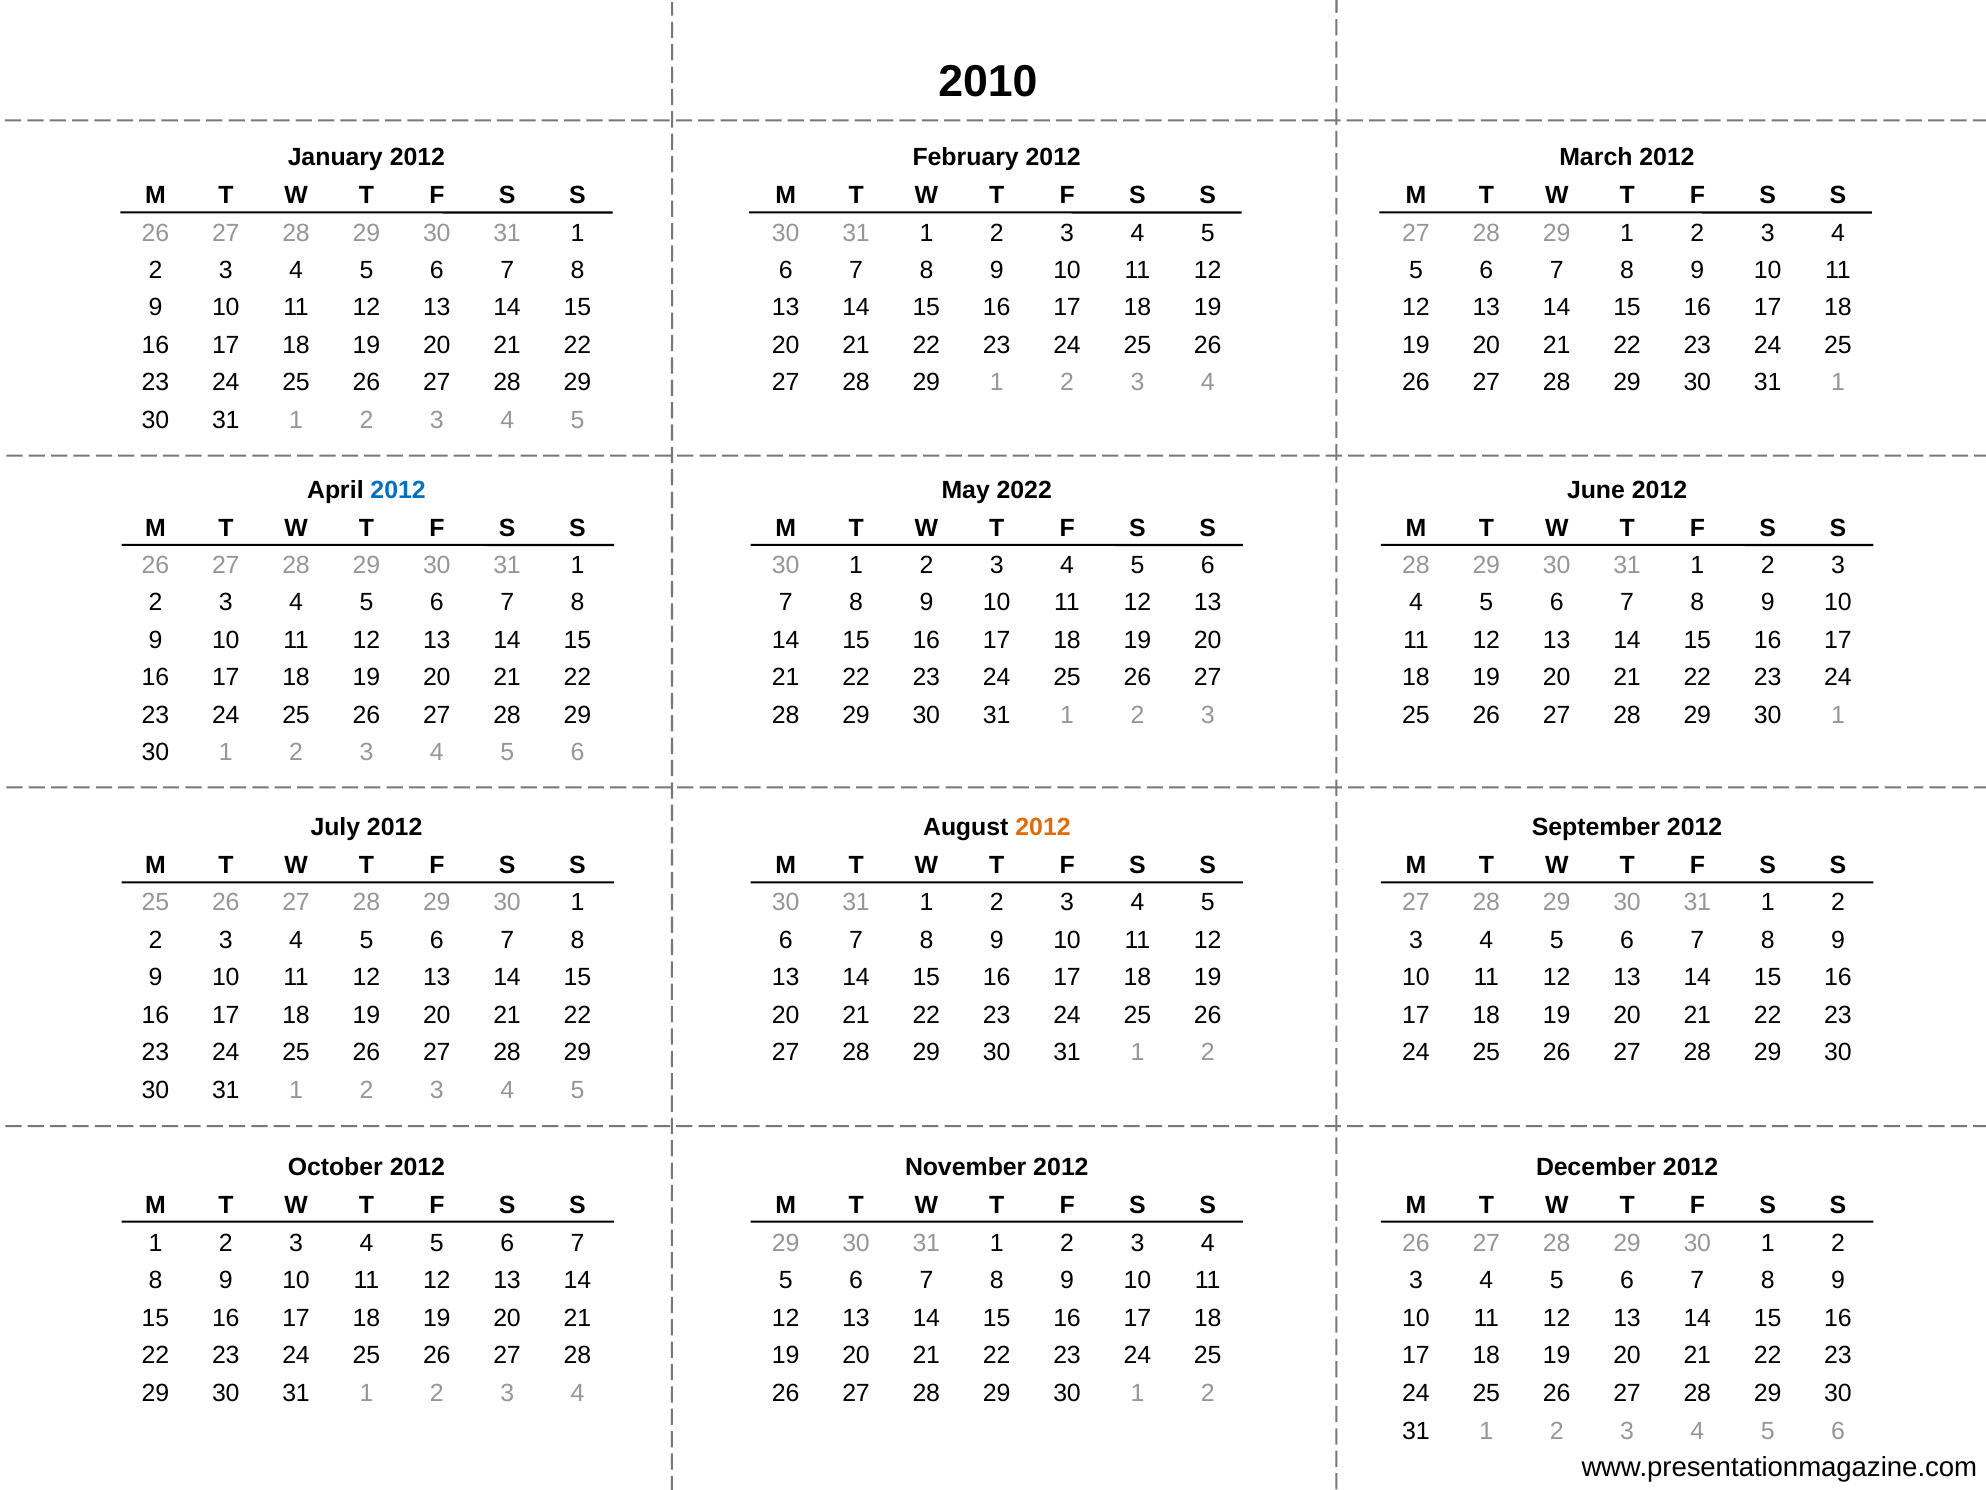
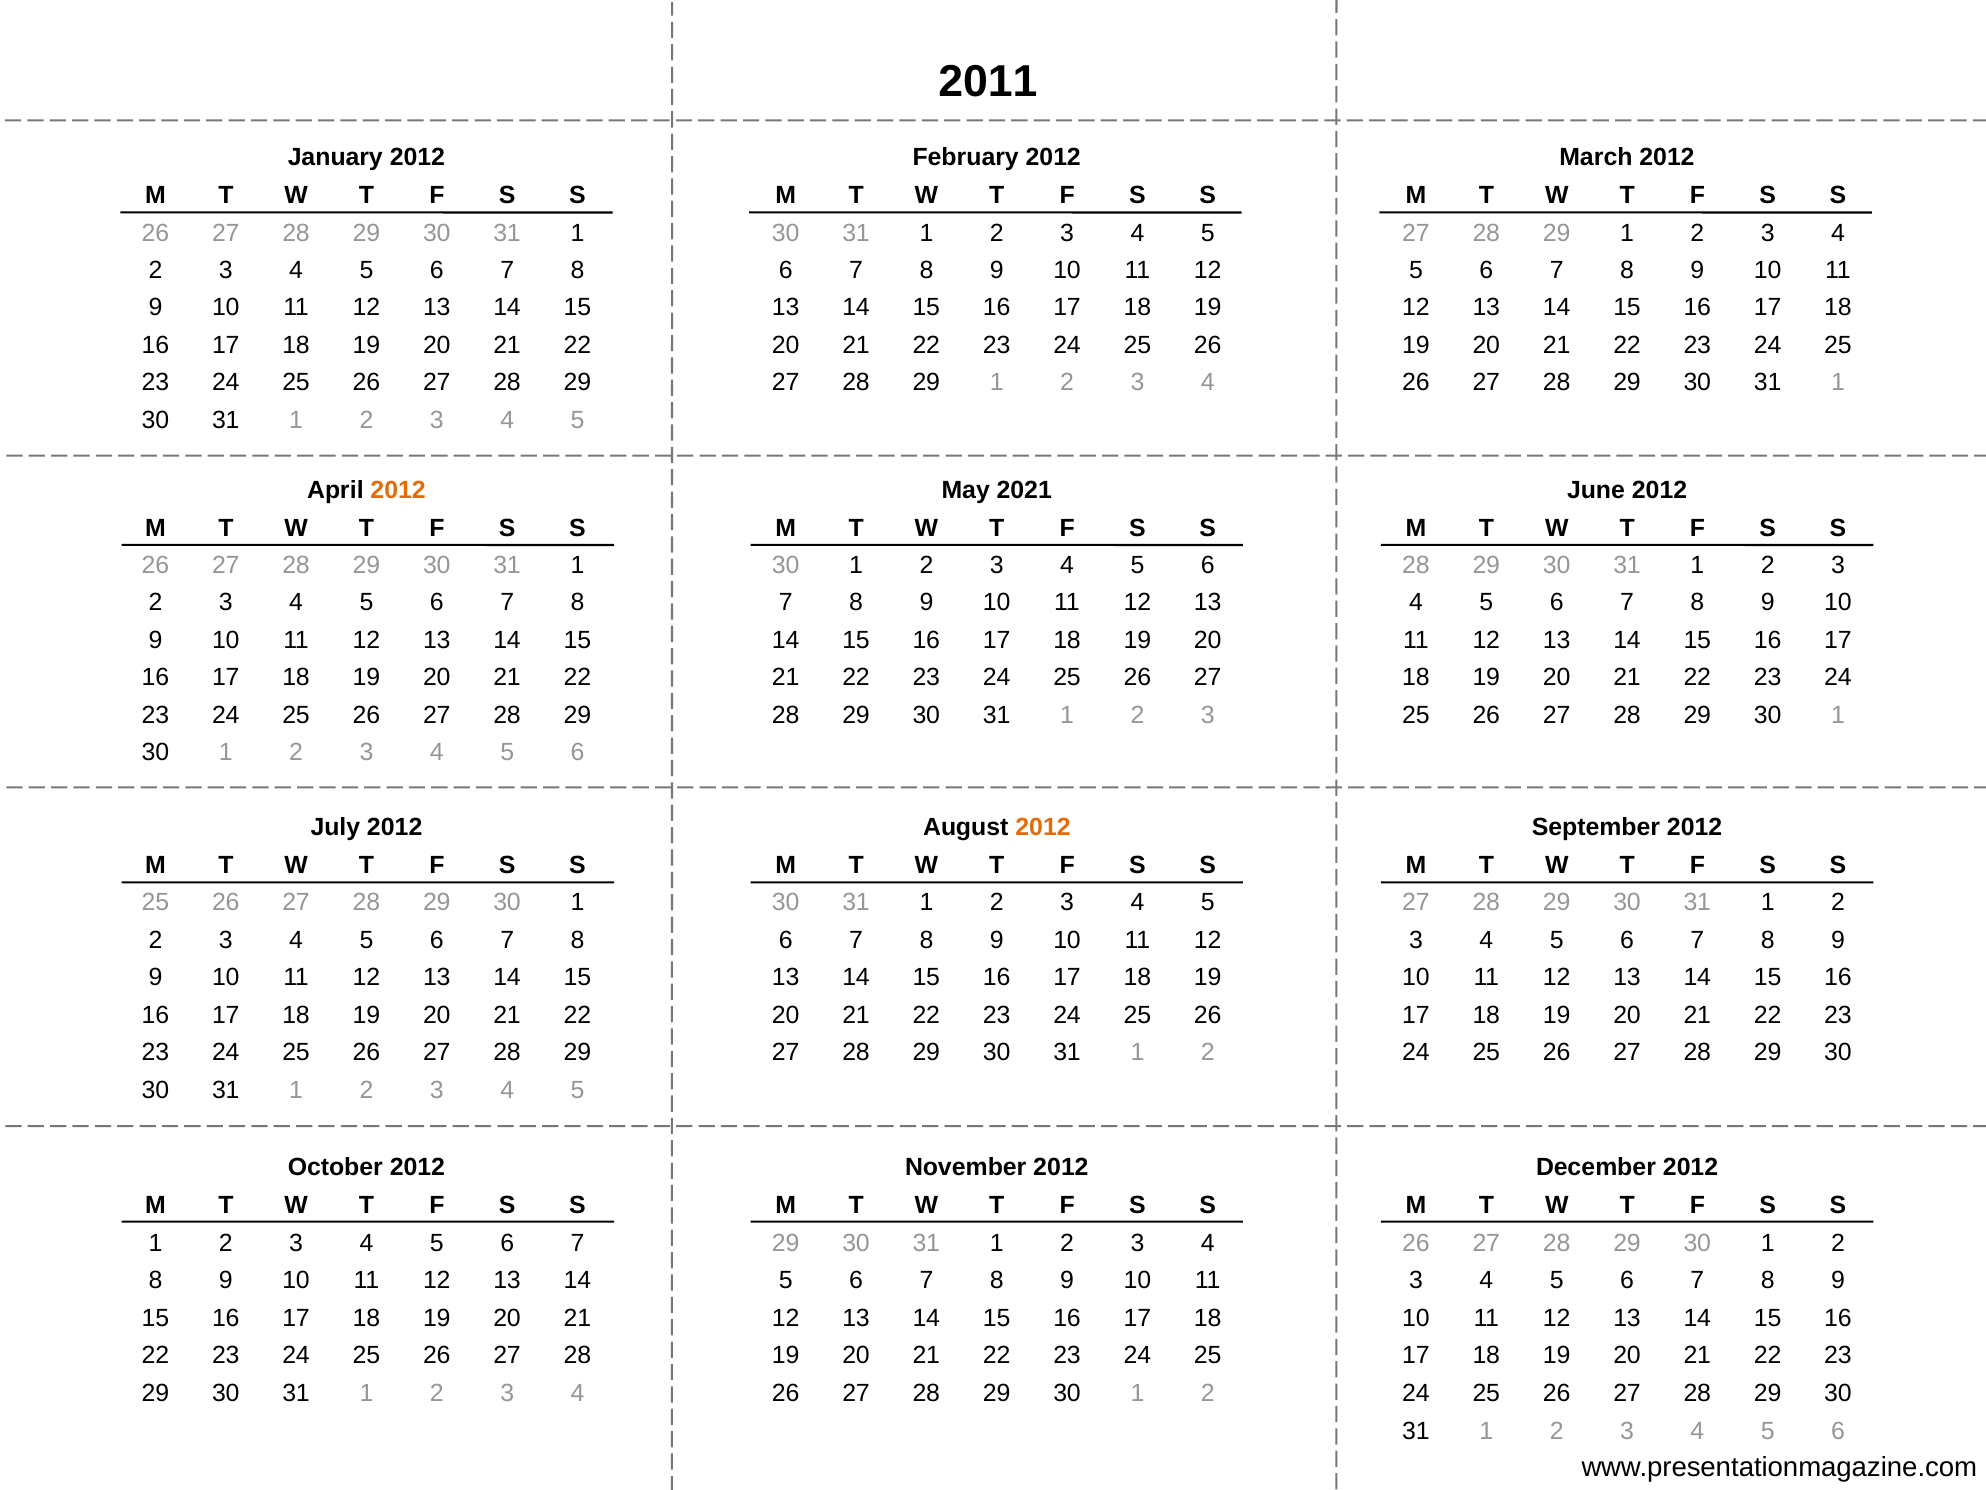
2010: 2010 -> 2011
2012 at (398, 490) colour: blue -> orange
2022: 2022 -> 2021
